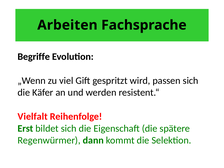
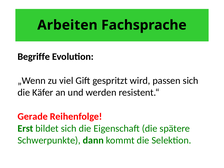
Vielfalt: Vielfalt -> Gerade
Regenwürmer: Regenwürmer -> Schwerpunkte
